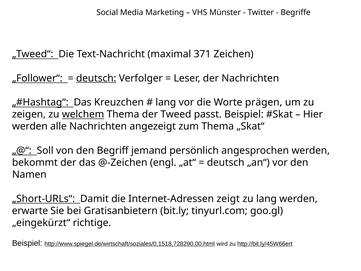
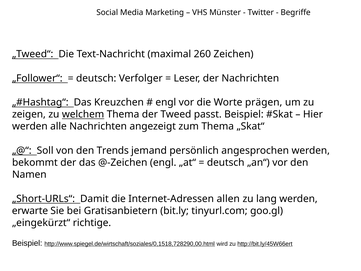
371: 371 -> 260
deutsch at (96, 78) underline: present -> none
lang at (166, 102): lang -> engl
Begriff: Begriff -> Trends
zeigt: zeigt -> allen
